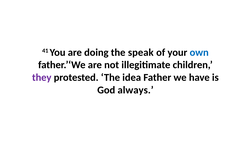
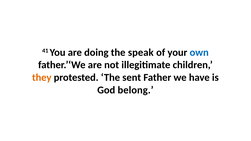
they colour: purple -> orange
idea: idea -> sent
always: always -> belong
